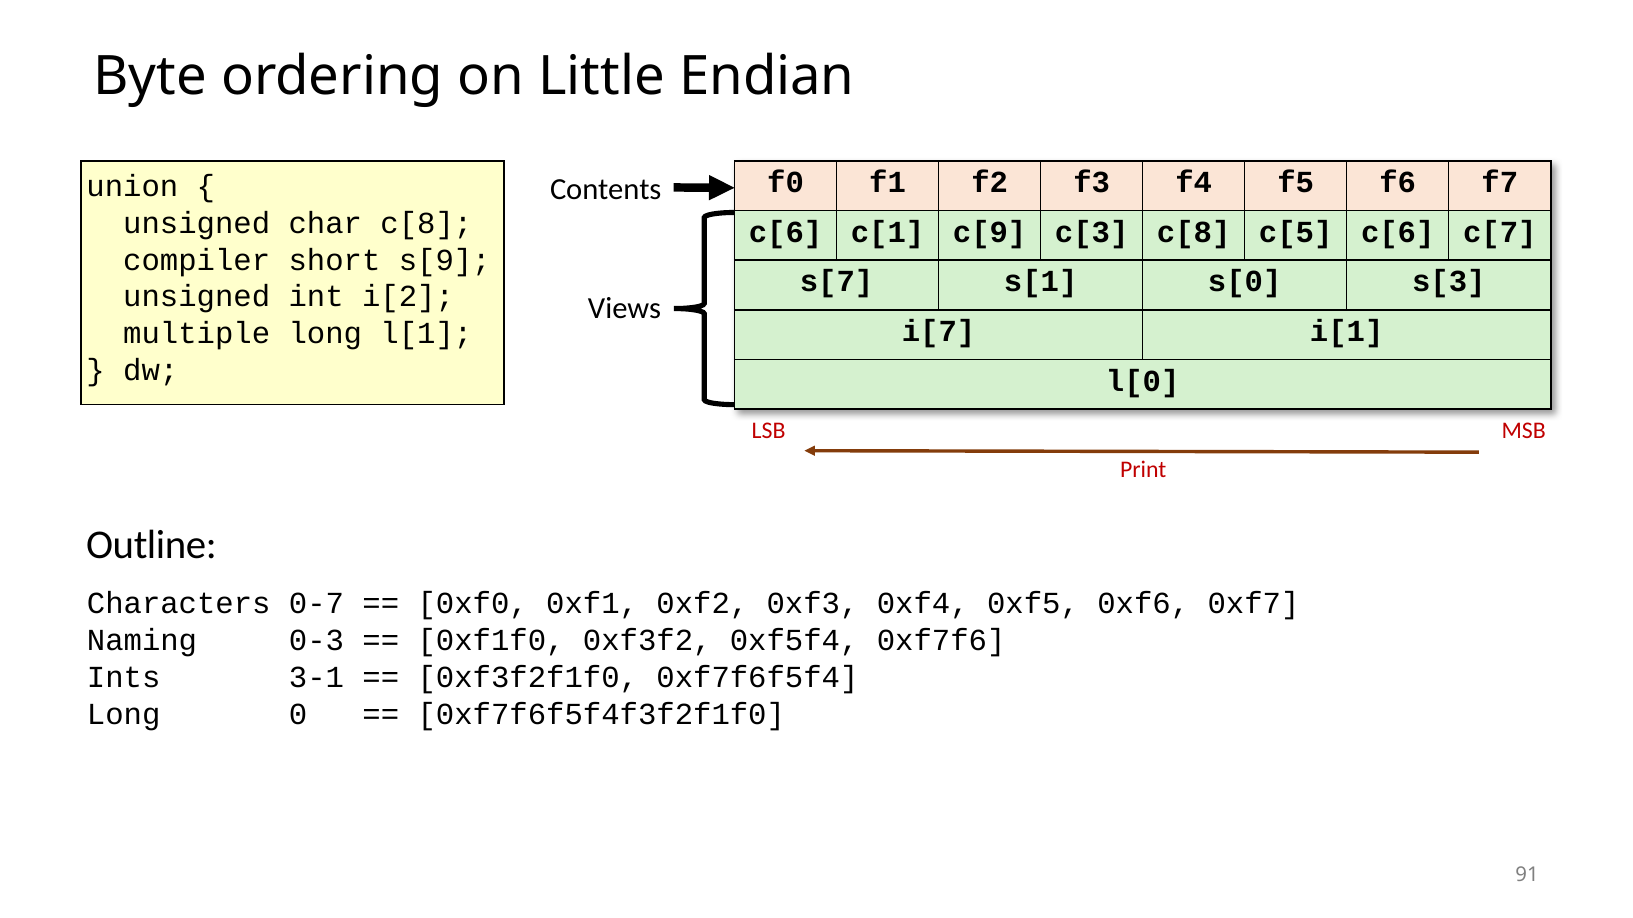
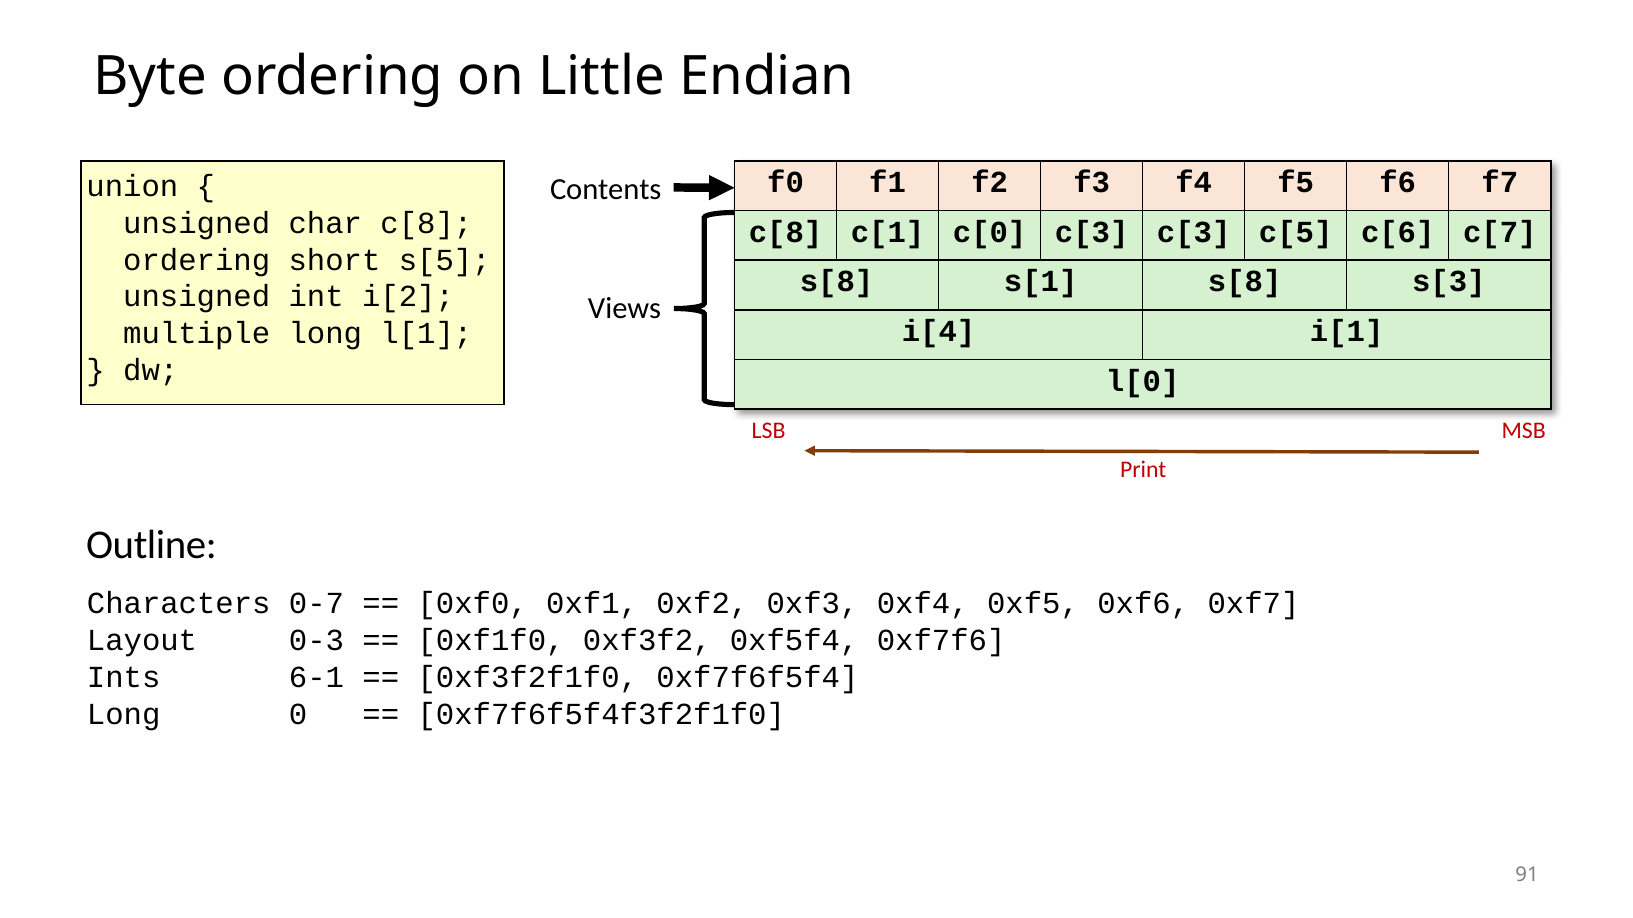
c[6 at (786, 232): c[6 -> c[8
c[9: c[9 -> c[0
c[3 c[8: c[8 -> c[3
compiler at (197, 260): compiler -> ordering
s[9: s[9 -> s[5
s[7 at (837, 282): s[7 -> s[8
s[1 s[0: s[0 -> s[8
i[7: i[7 -> i[4
Naming: Naming -> Layout
3-1: 3-1 -> 6-1
